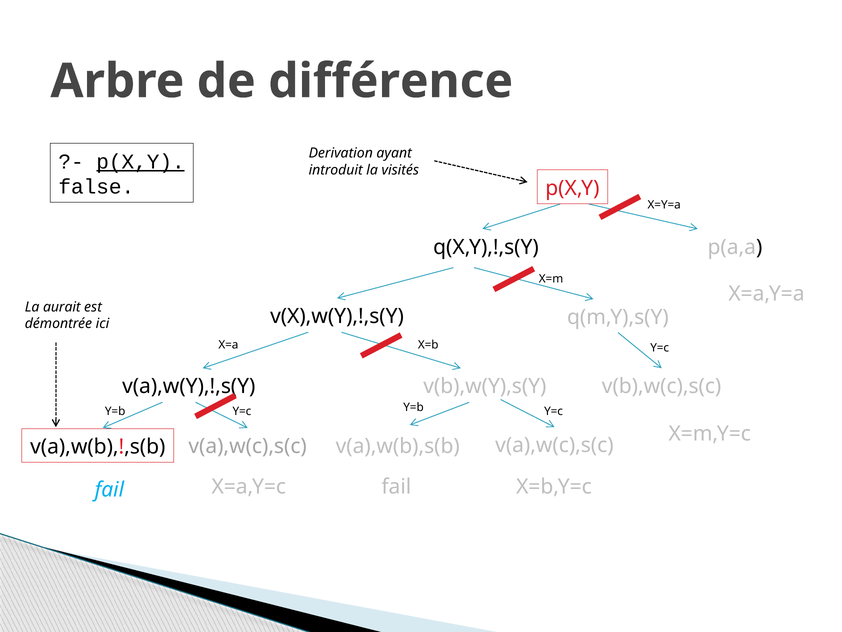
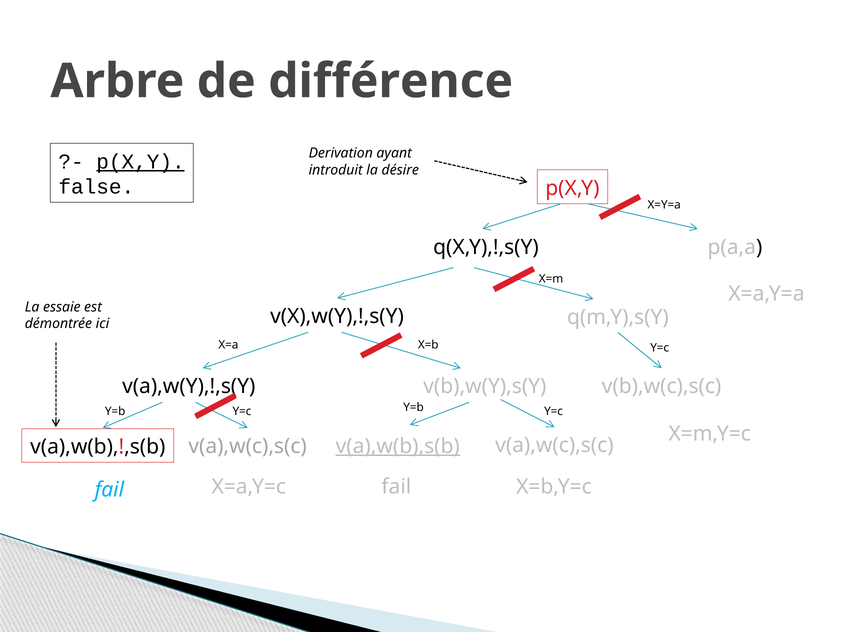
visités: visités -> désire
aurait: aurait -> essaie
v(a),w(b),s(b underline: none -> present
